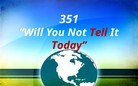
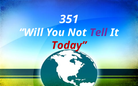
Tell colour: red -> purple
